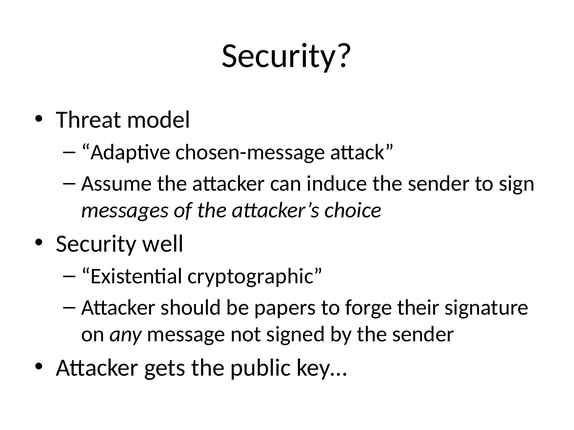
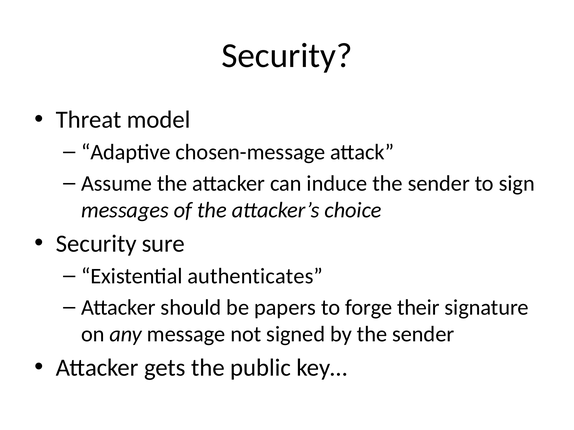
well: well -> sure
cryptographic: cryptographic -> authenticates
